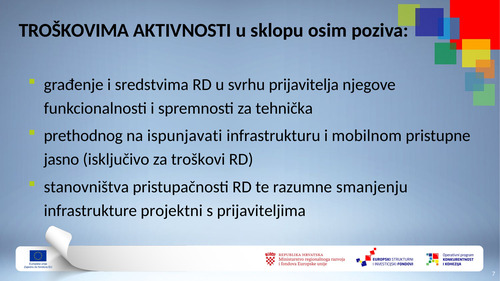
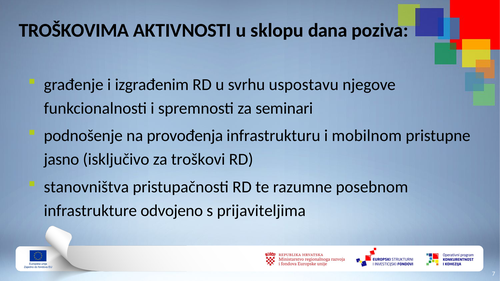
osim: osim -> dana
sredstvima: sredstvima -> izgrađenim
prijavitelja: prijavitelja -> uspostavu
tehnička: tehnička -> seminari
prethodnog: prethodnog -> podnošenje
ispunjavati: ispunjavati -> provođenja
smanjenju: smanjenju -> posebnom
projektni: projektni -> odvojeno
